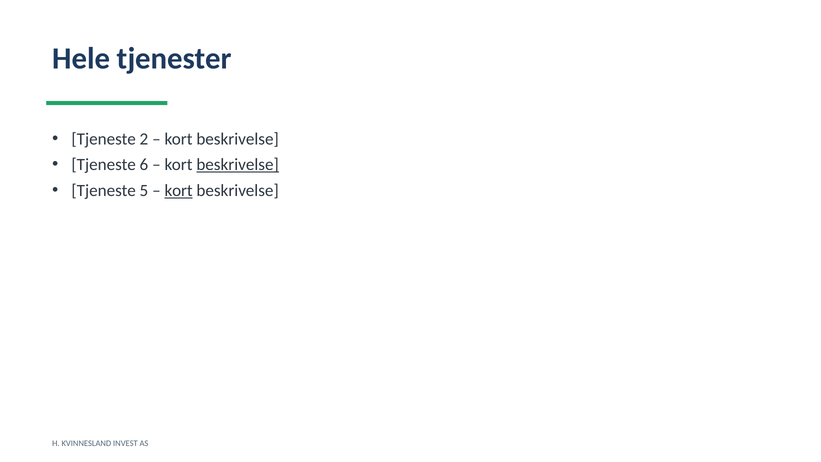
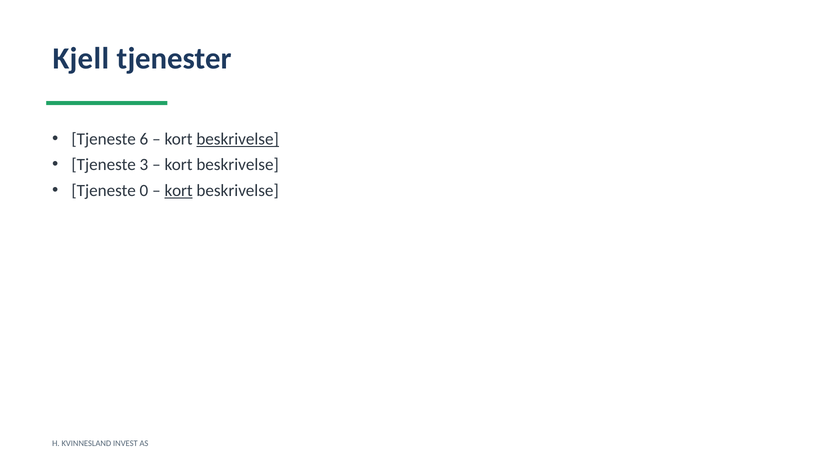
Hele: Hele -> Kjell
2: 2 -> 6
beskrivelse at (238, 139) underline: none -> present
6: 6 -> 3
beskrivelse at (238, 165) underline: present -> none
5: 5 -> 0
